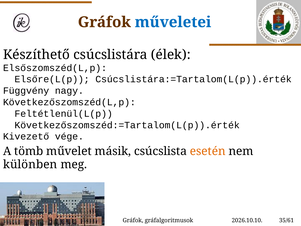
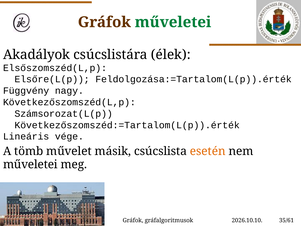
műveletei at (173, 22) colour: blue -> green
Készíthető: Készíthető -> Akadályok
Csúcslistára:=Tartalom(L(p)).érték: Csúcslistára:=Tartalom(L(p)).érték -> Feldolgozása:=Tartalom(L(p)).érték
Feltétlenül(L(p: Feltétlenül(L(p -> Számsorozat(L(p
Kivezető: Kivezető -> Lineáris
különben at (30, 164): különben -> műveletei
